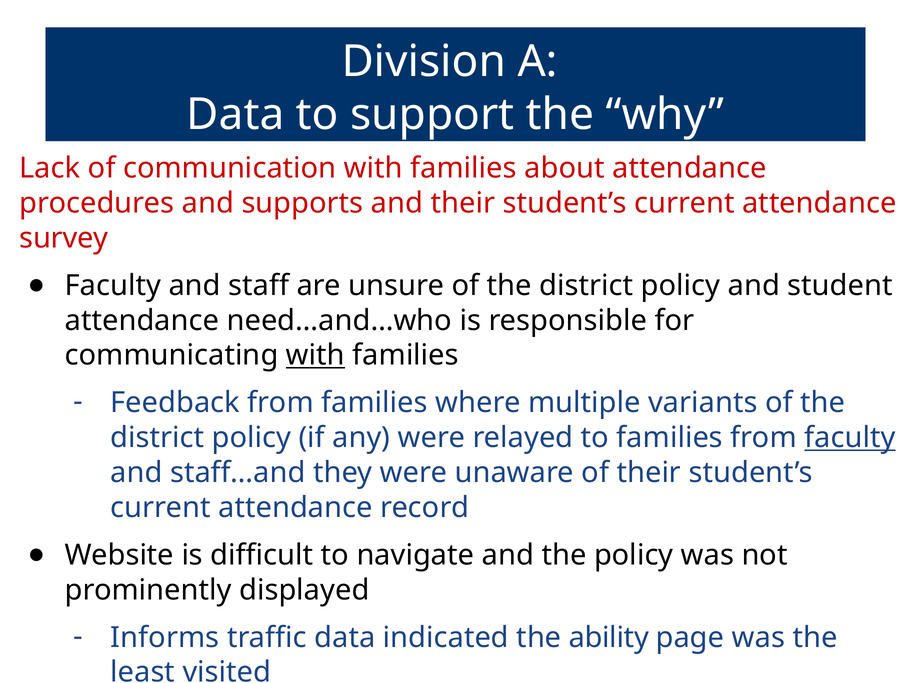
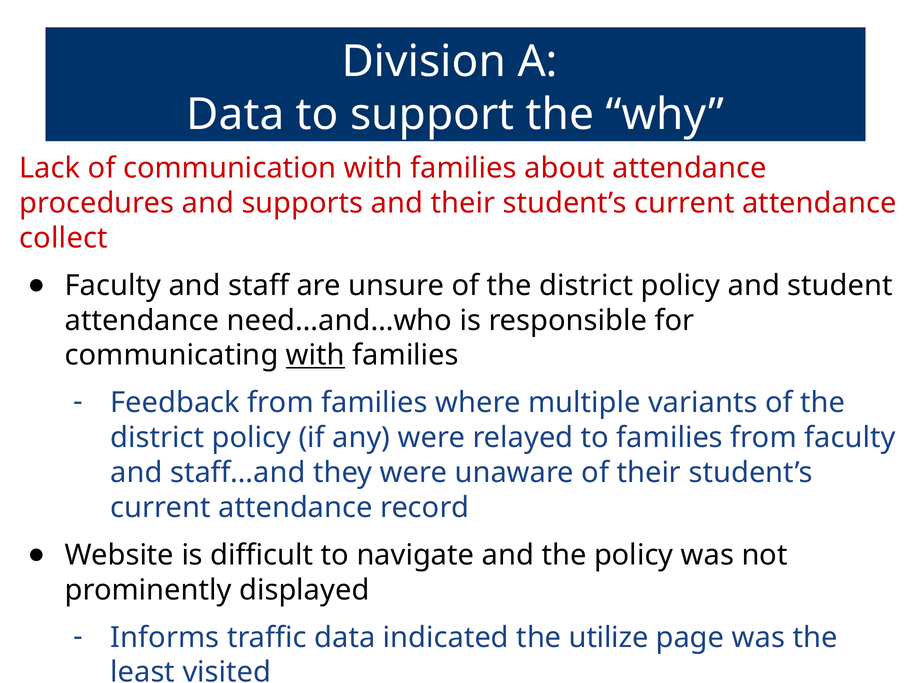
survey: survey -> collect
faculty at (850, 438) underline: present -> none
ability: ability -> utilize
